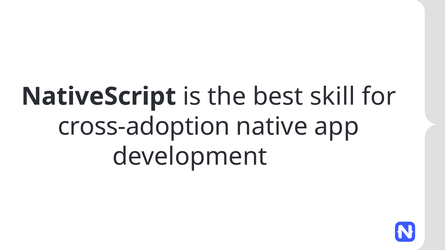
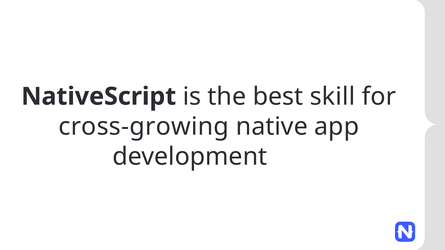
cross-adoption: cross-adoption -> cross-growing
